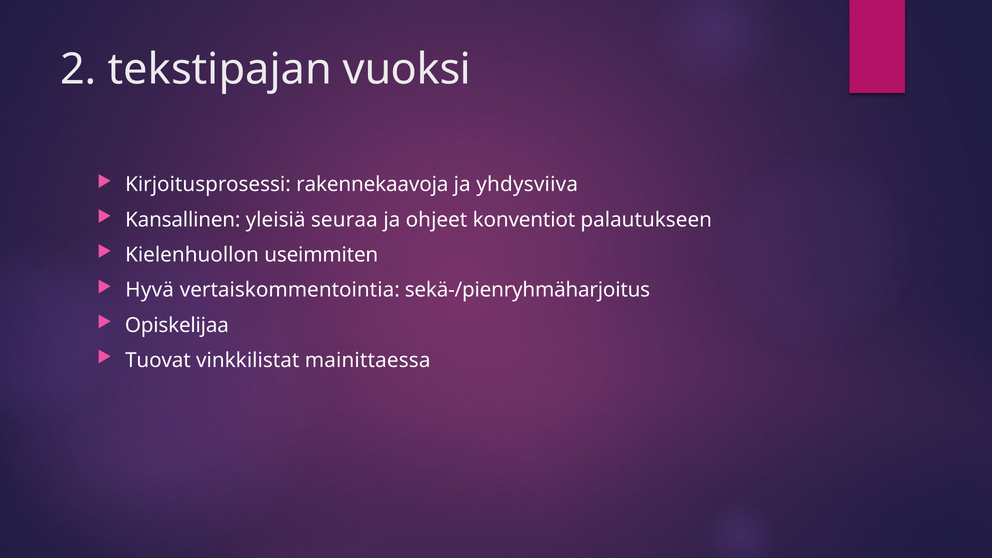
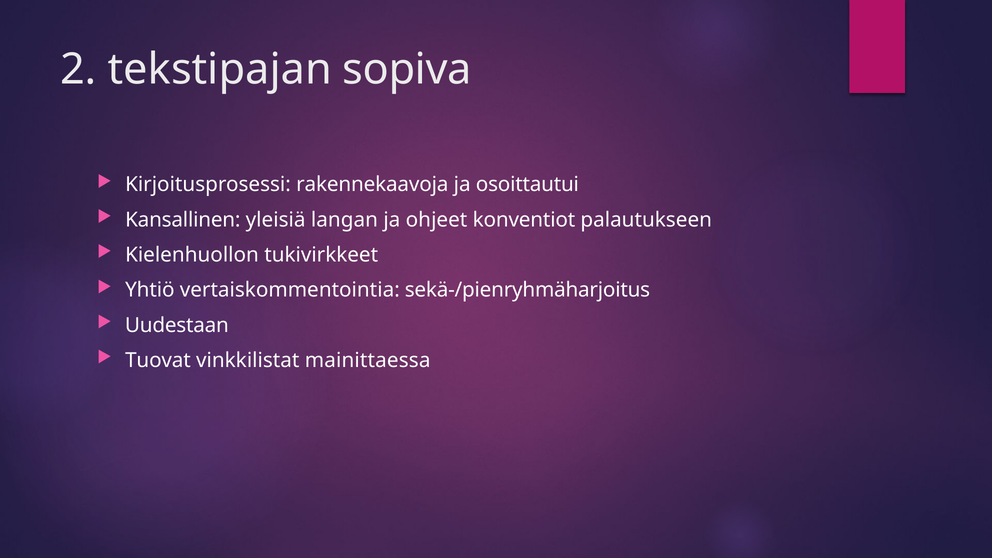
vuoksi: vuoksi -> sopiva
yhdysviiva: yhdysviiva -> osoittautui
seuraa: seuraa -> langan
useimmiten: useimmiten -> tukivirkkeet
Hyvä: Hyvä -> Yhtiö
Opiskelijaa: Opiskelijaa -> Uudestaan
